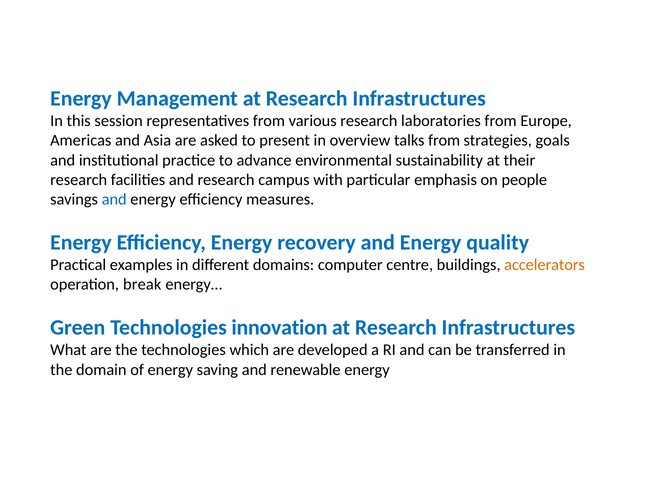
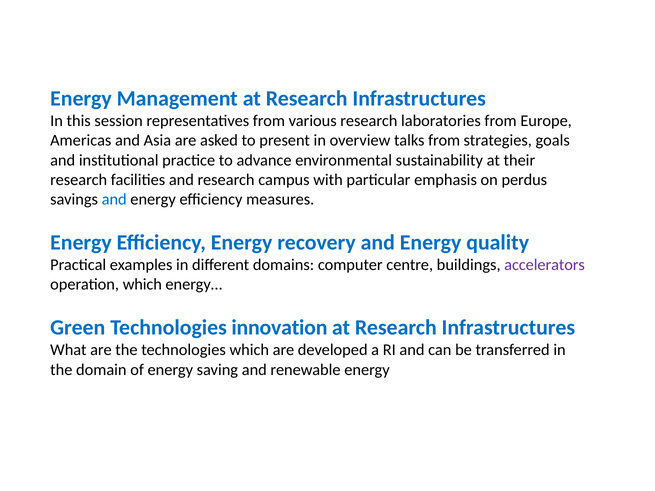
people: people -> perdus
accelerators colour: orange -> purple
operation break: break -> which
